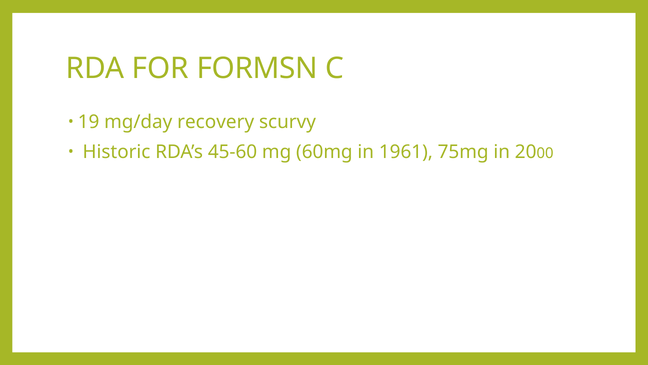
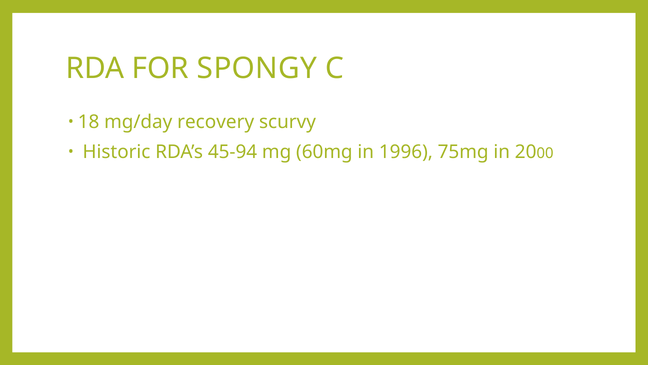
FORMSN: FORMSN -> SPONGY
19: 19 -> 18
45-60: 45-60 -> 45-94
1961: 1961 -> 1996
